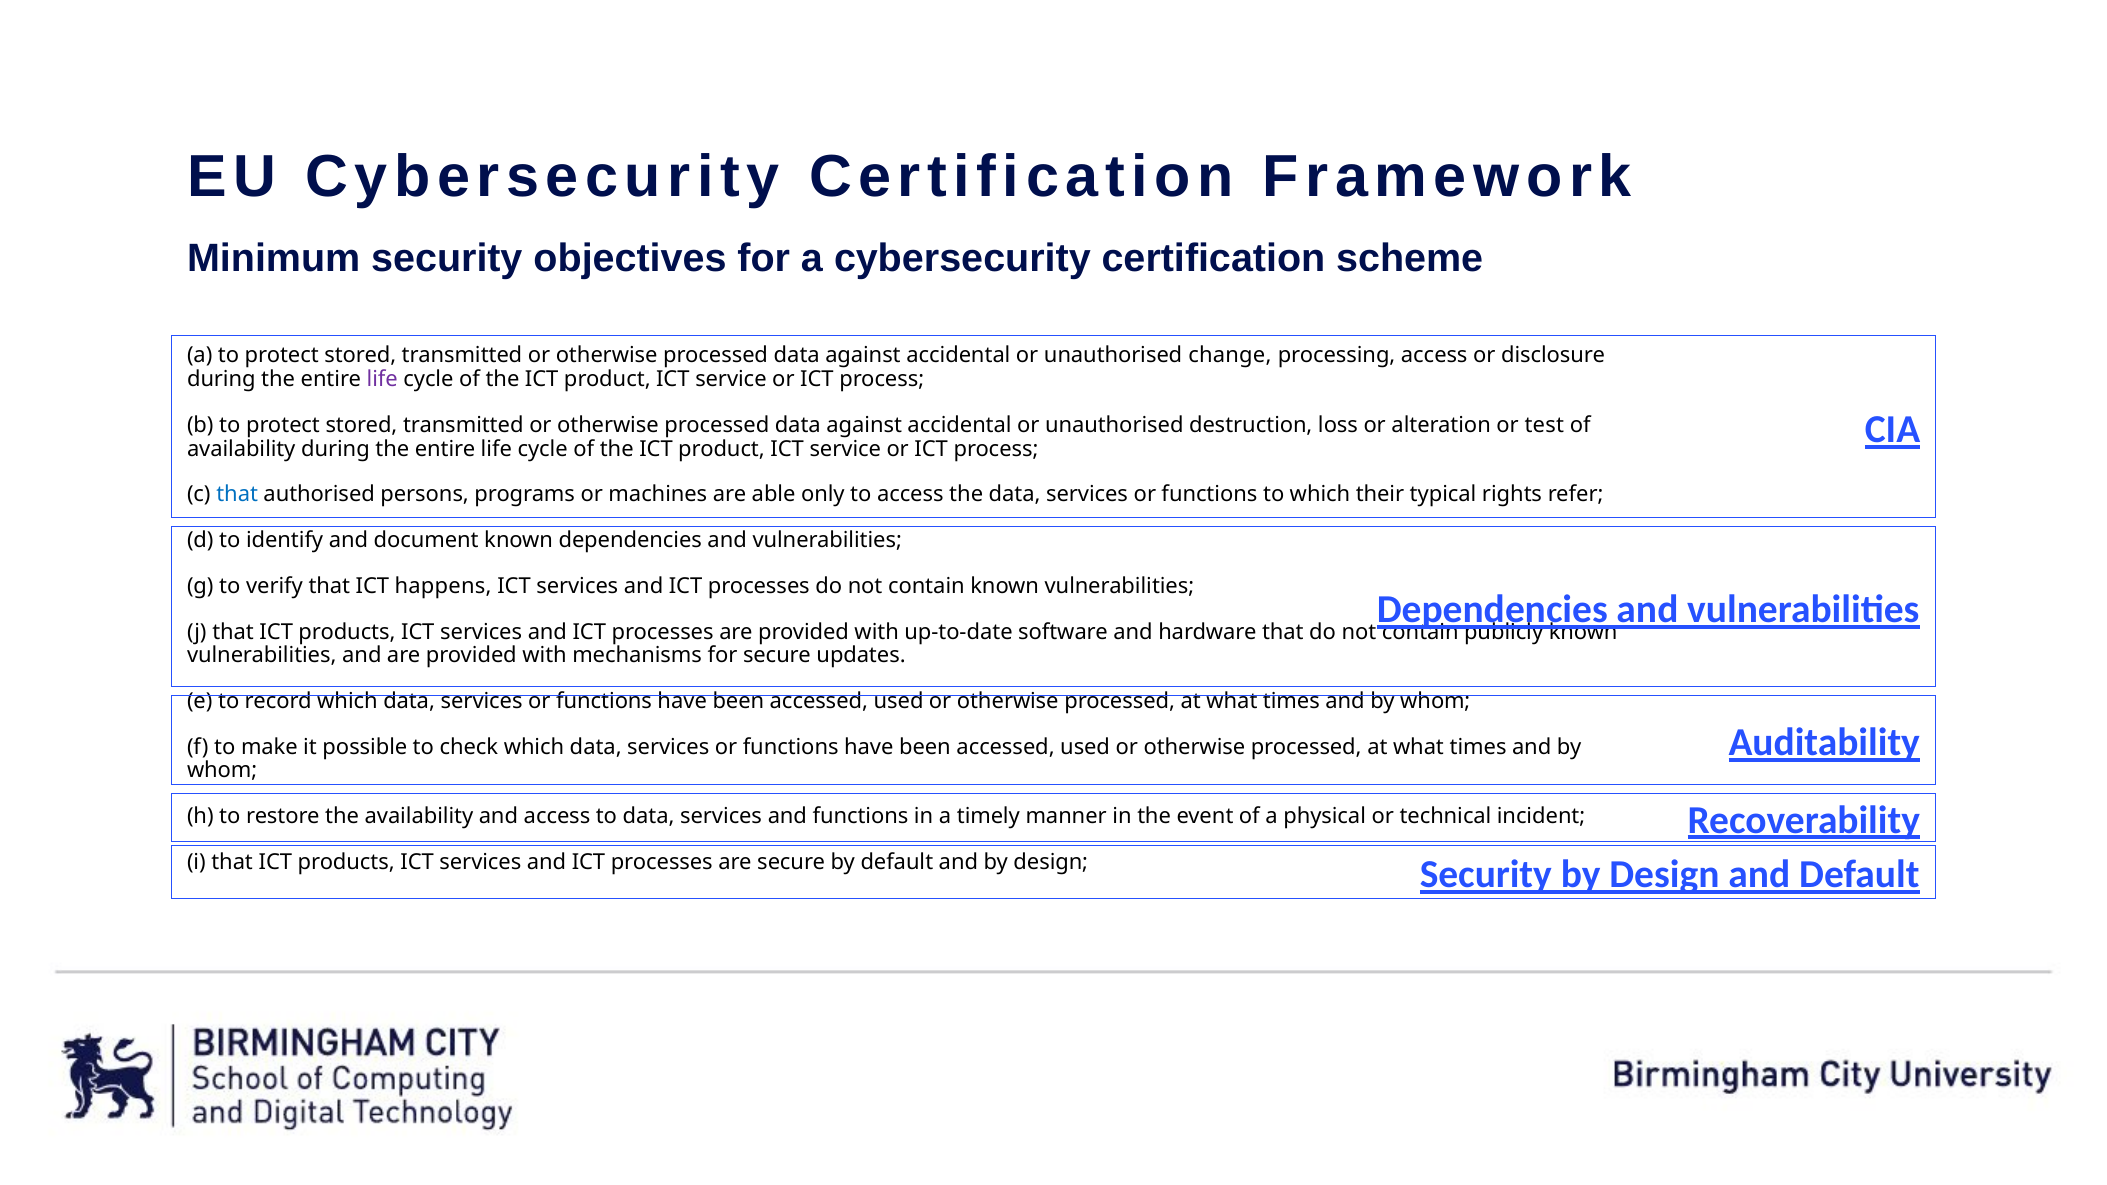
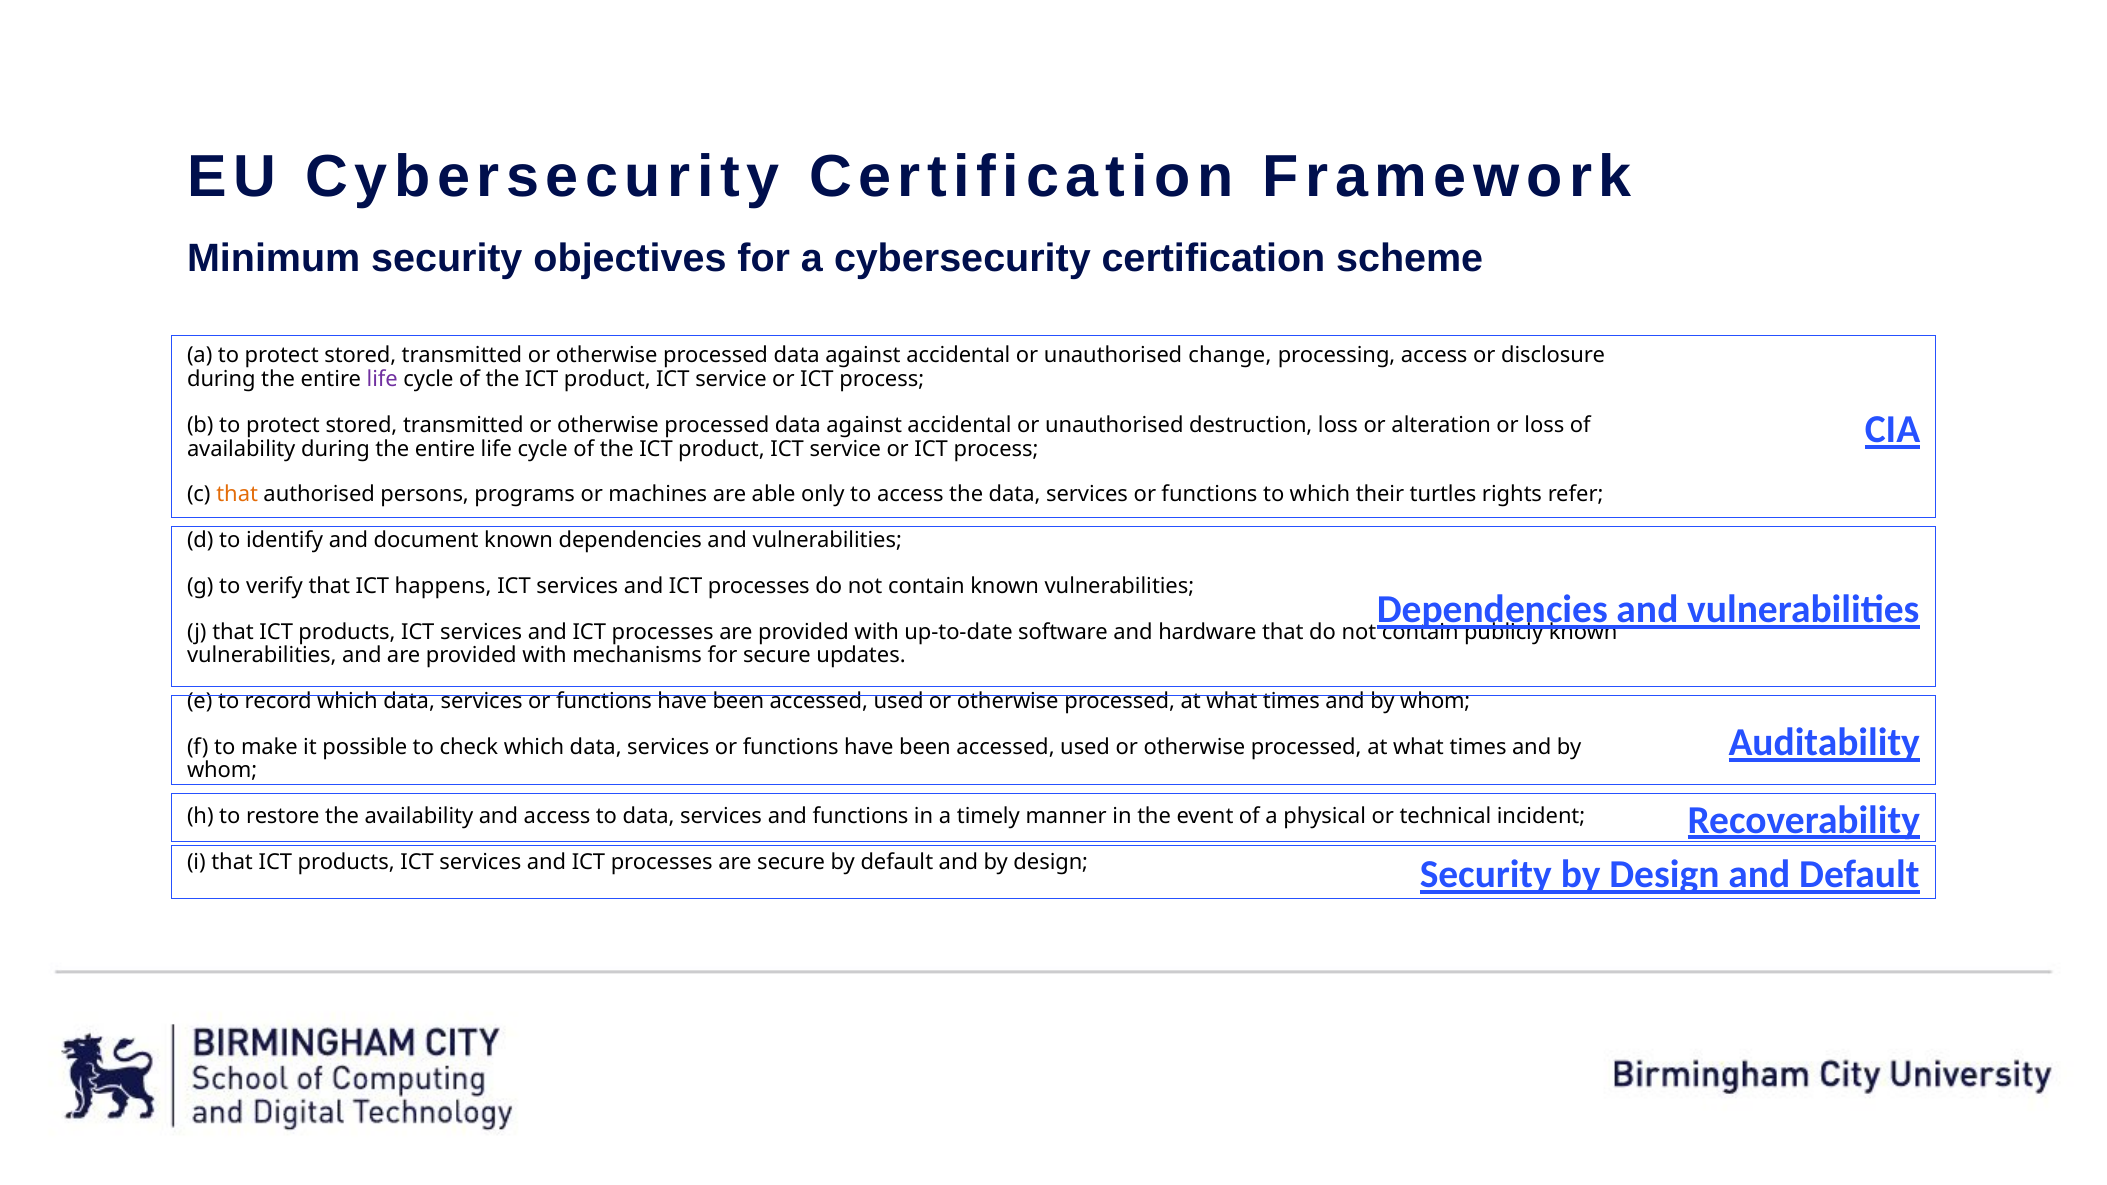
or test: test -> loss
that at (237, 495) colour: blue -> orange
typical: typical -> turtles
